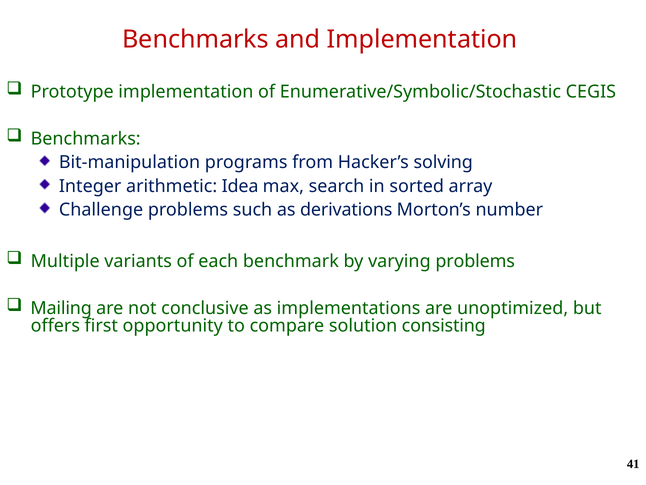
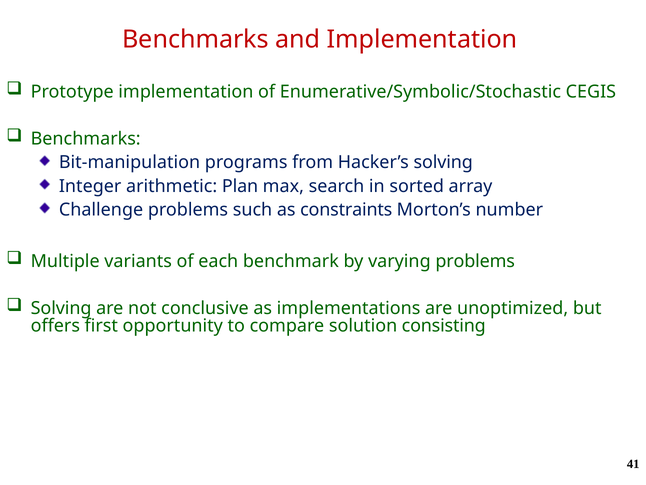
Idea: Idea -> Plan
derivations: derivations -> constraints
Mailing at (61, 308): Mailing -> Solving
